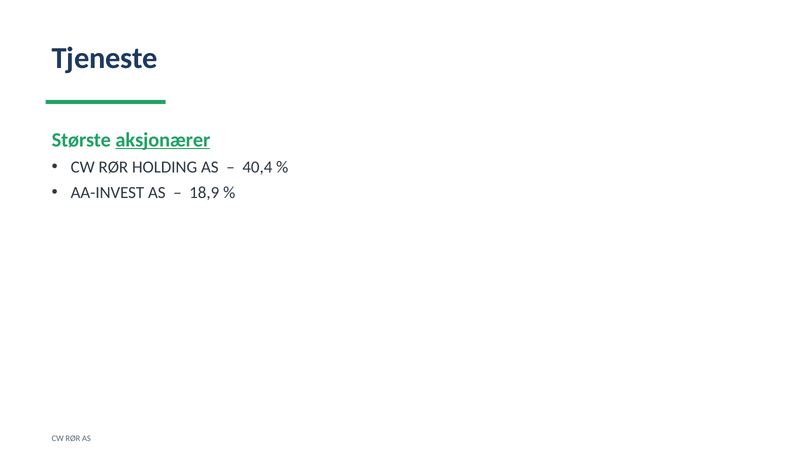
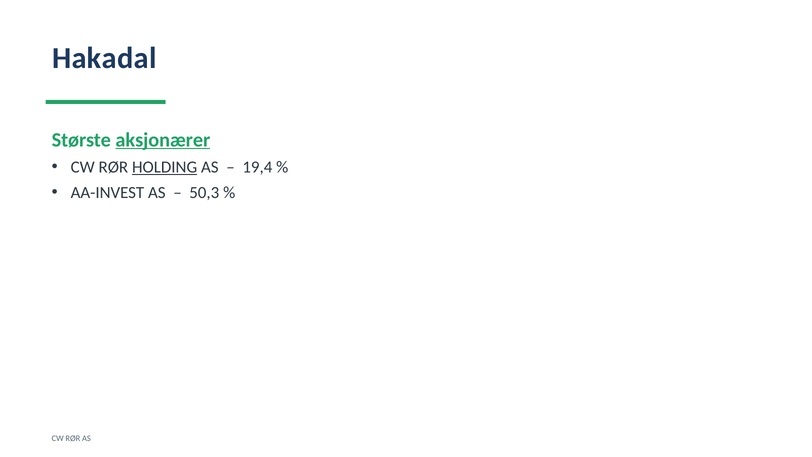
Tjeneste: Tjeneste -> Hakadal
HOLDING underline: none -> present
40,4: 40,4 -> 19,4
18,9: 18,9 -> 50,3
